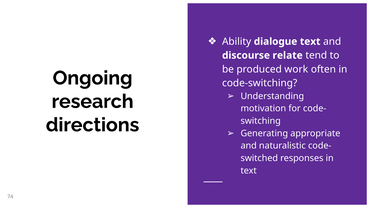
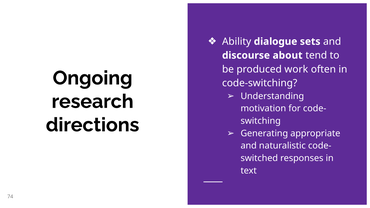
dialogue text: text -> sets
relate: relate -> about
